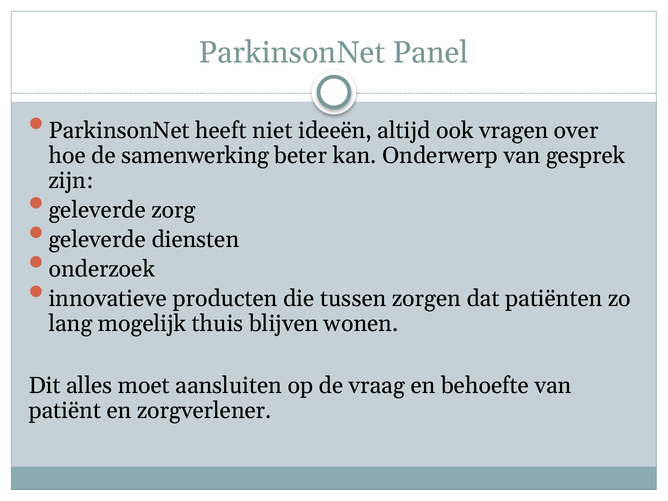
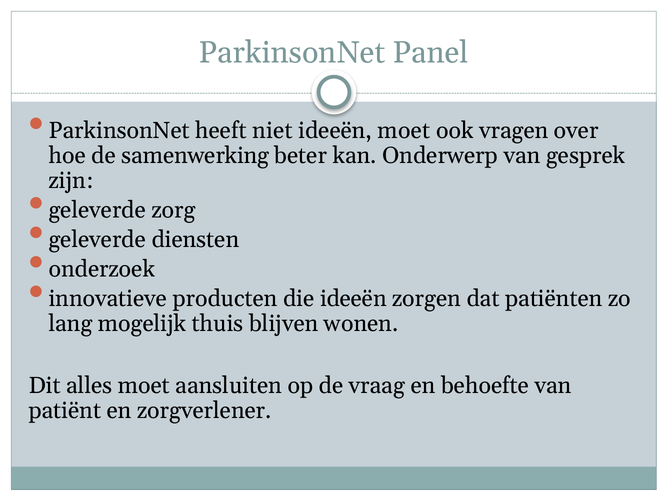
ideeën altijd: altijd -> moet
die tussen: tussen -> ideeën
